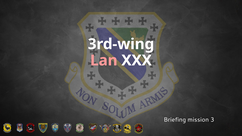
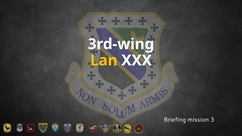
Lan colour: pink -> yellow
